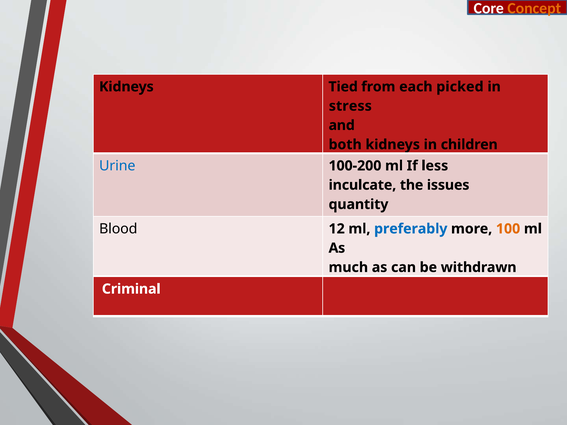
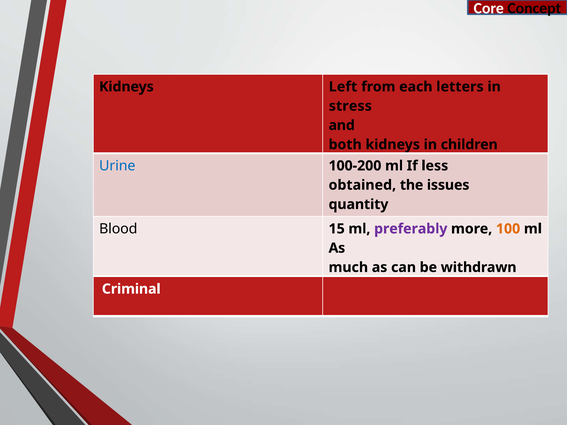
Concept colour: orange -> black
Tied: Tied -> Left
picked: picked -> letters
inculcate: inculcate -> obtained
12: 12 -> 15
preferably colour: blue -> purple
